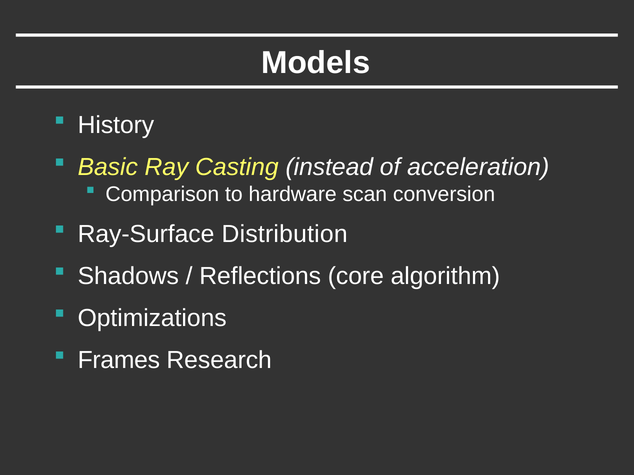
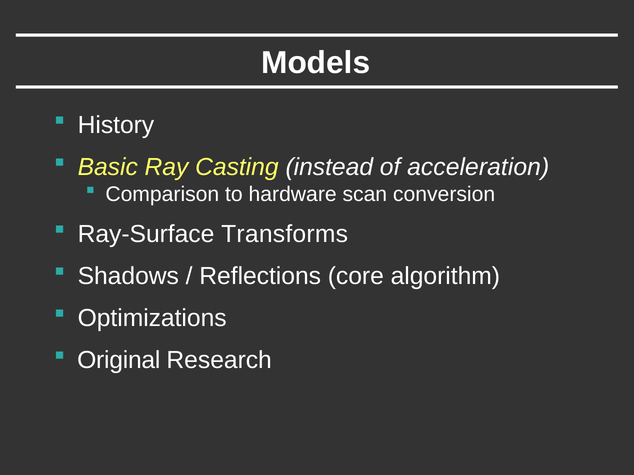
Distribution: Distribution -> Transforms
Frames: Frames -> Original
